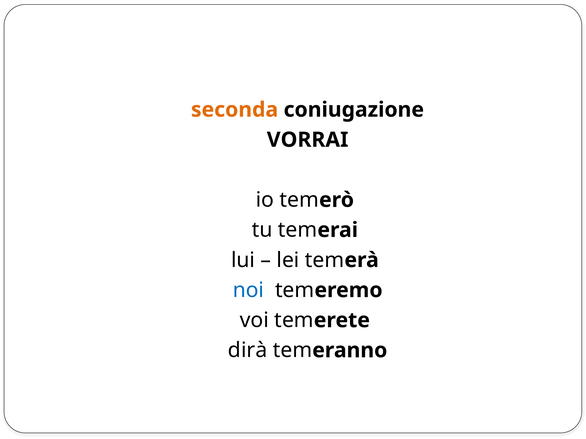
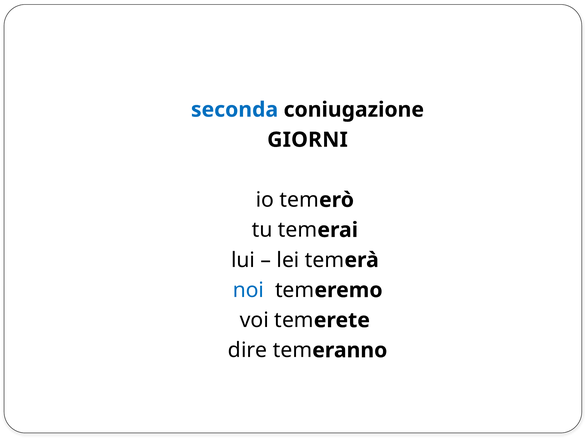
seconda colour: orange -> blue
VORRAI: VORRAI -> GIORNI
dirà: dirà -> dire
